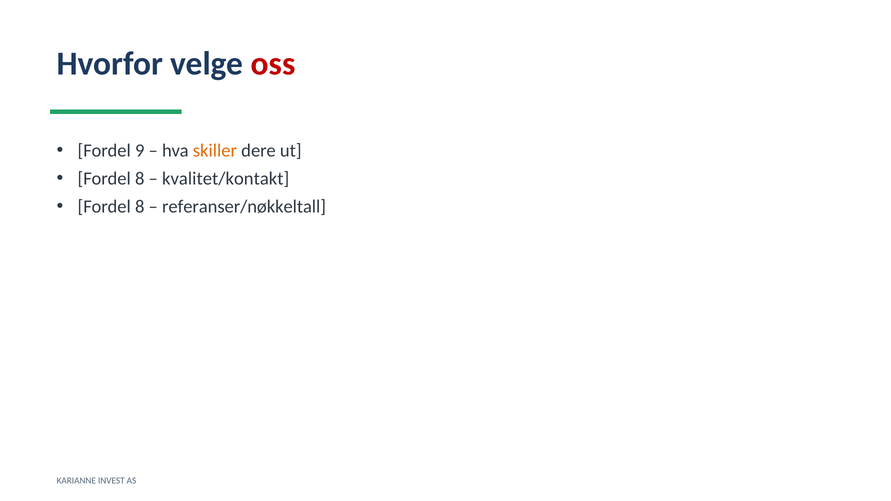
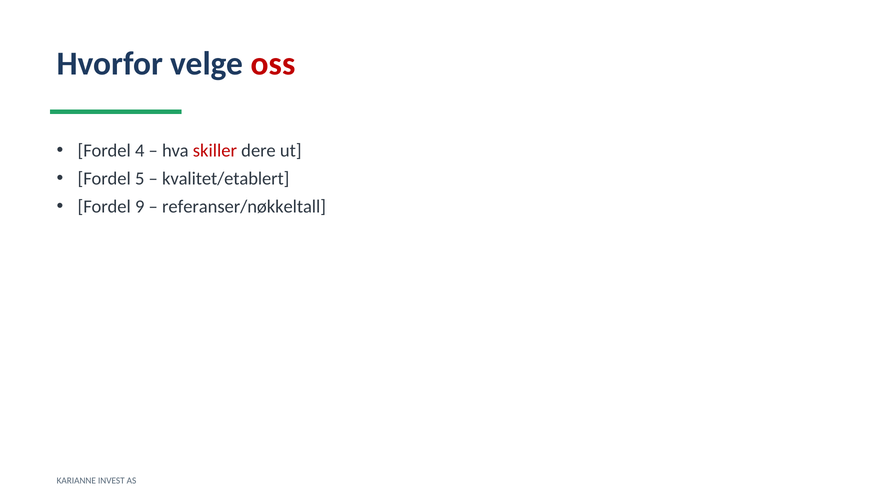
9: 9 -> 4
skiller colour: orange -> red
8 at (140, 179): 8 -> 5
kvalitet/kontakt: kvalitet/kontakt -> kvalitet/etablert
8 at (140, 207): 8 -> 9
